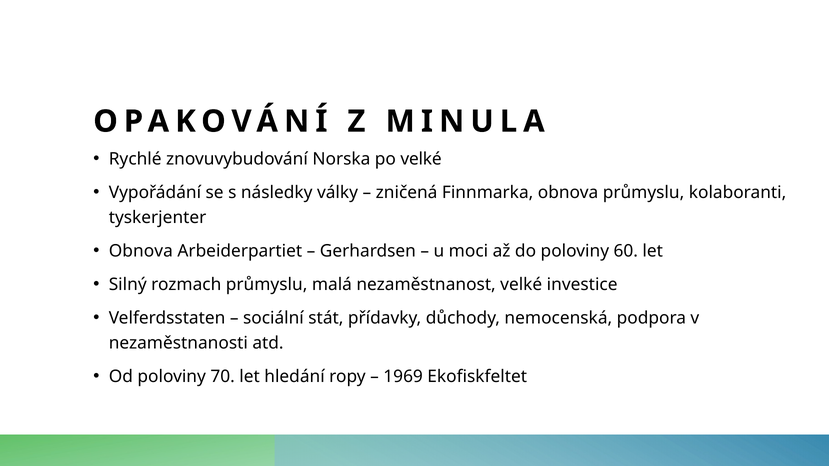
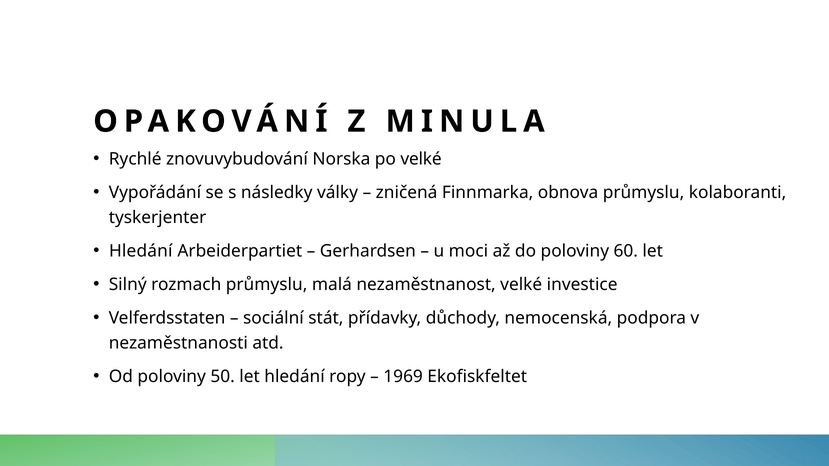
Obnova at (141, 251): Obnova -> Hledání
70: 70 -> 50
